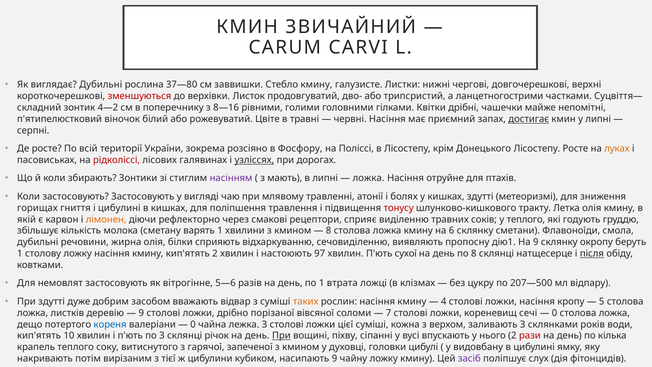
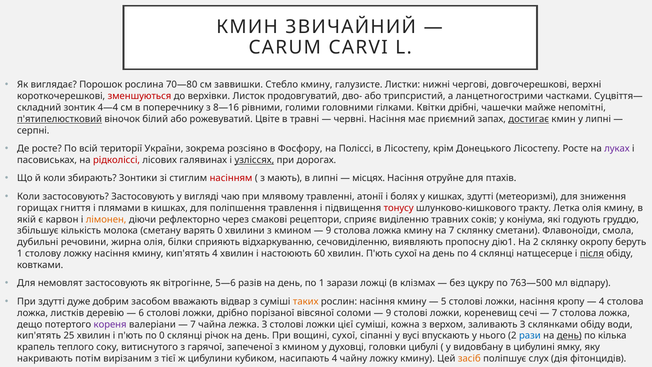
виглядає Дубильні: Дубильні -> Порошок
37—80: 37—80 -> 70—80
4—2: 4—2 -> 4—4
п'ятипелюстковий underline: none -> present
луках colour: orange -> purple
насінням colour: purple -> red
ложка at (369, 178): ложка -> місцях
і цибулині: цибулині -> плямами
у теплого: теплого -> коніума
варять 1: 1 -> 0
8 at (329, 231): 8 -> 9
на 6: 6 -> 7
На 9: 9 -> 2
кип'ятять 2: 2 -> 4
97: 97 -> 60
по 8: 8 -> 4
втрата: втрата -> зарази
207—500: 207—500 -> 763—500
4: 4 -> 5
5 at (602, 301): 5 -> 4
9 at (141, 313): 9 -> 6
7 at (389, 313): 7 -> 9
0 at (555, 313): 0 -> 7
кореня colour: blue -> purple
0 at (193, 324): 0 -> 7
склянками років: років -> обіду
10: 10 -> 25
по 3: 3 -> 0
При at (281, 336) underline: present -> none
вощині піхву: піхву -> сухої
рази colour: red -> blue
день at (569, 336) underline: none -> present
насипають 9: 9 -> 4
засіб colour: purple -> orange
